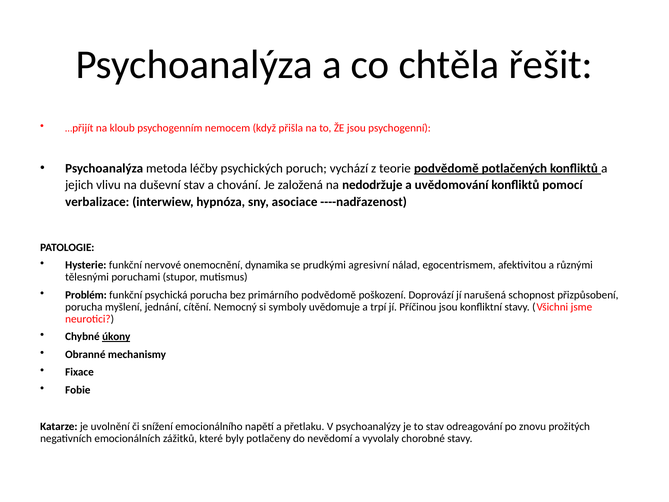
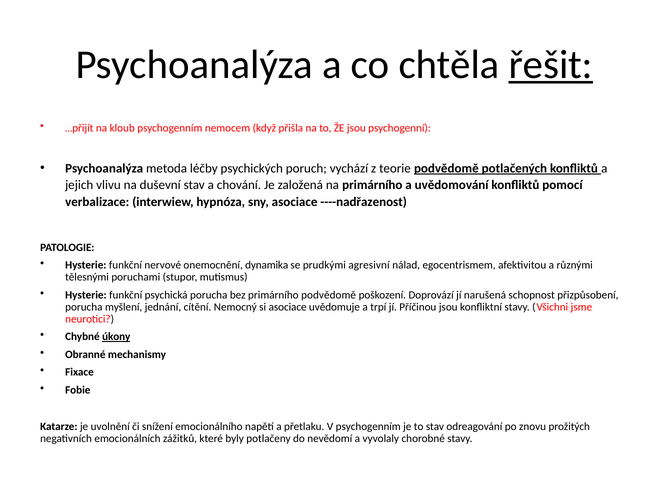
řešit underline: none -> present
na nedodržuje: nedodržuje -> primárního
Problém at (86, 295): Problém -> Hysterie
si symboly: symboly -> asociace
V psychoanalýzy: psychoanalýzy -> psychogenním
